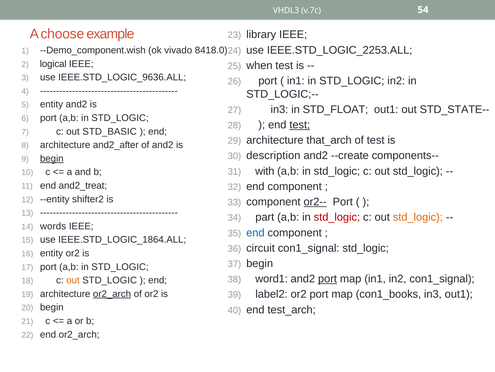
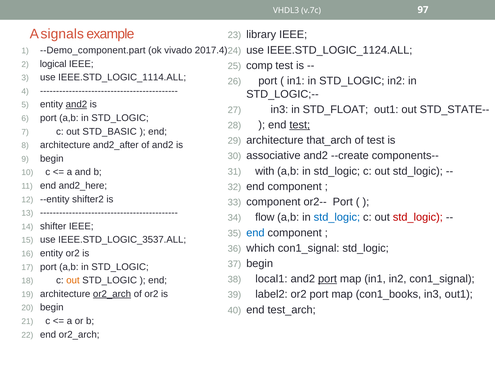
54: 54 -> 97
choose: choose -> signals
IEEE.STD_LOGIC_2253.ALL: IEEE.STD_LOGIC_2253.ALL -> IEEE.STD_LOGIC_1124.ALL
--Demo_component.wish: --Demo_component.wish -> --Demo_component.part
8418.0: 8418.0 -> 2017.4
when: when -> comp
IEEE.STD_LOGIC_9636.ALL: IEEE.STD_LOGIC_9636.ALL -> IEEE.STD_LOGIC_1114.ALL
and2 at (76, 104) underline: none -> present
description: description -> associative
begin at (52, 158) underline: present -> none
and2_treat: and2_treat -> and2_here
or2-- underline: present -> none
part: part -> flow
std_logic at (337, 217) colour: red -> blue
std_logic at (418, 217) colour: orange -> red
words: words -> shifter
IEEE.STD_LOGIC_1864.ALL: IEEE.STD_LOGIC_1864.ALL -> IEEE.STD_LOGIC_3537.ALL
circuit: circuit -> which
word1: word1 -> local1
